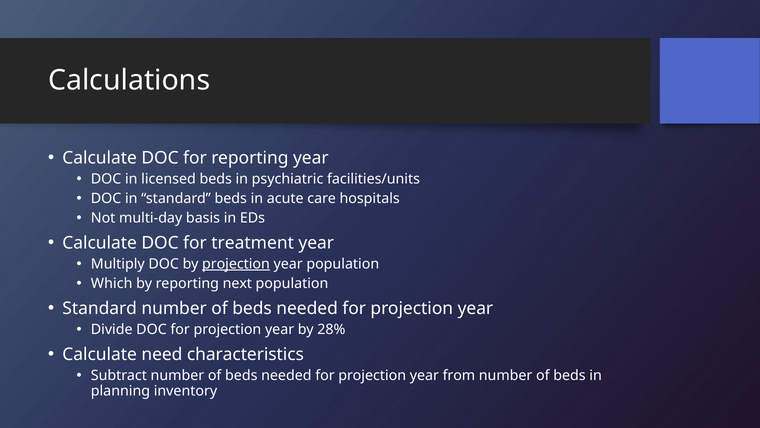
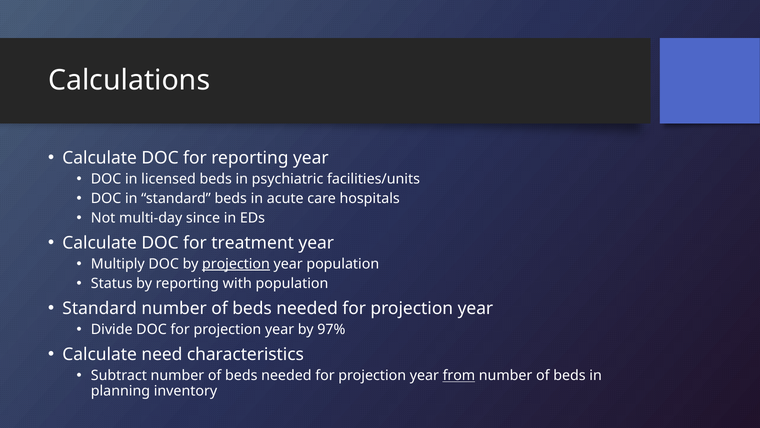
basis: basis -> since
Which: Which -> Status
next: next -> with
28%: 28% -> 97%
from underline: none -> present
